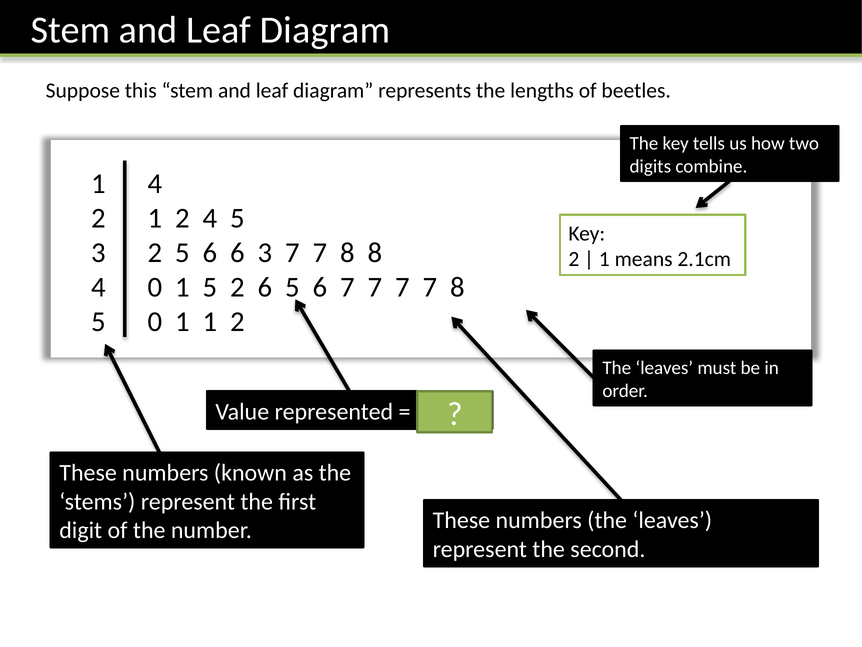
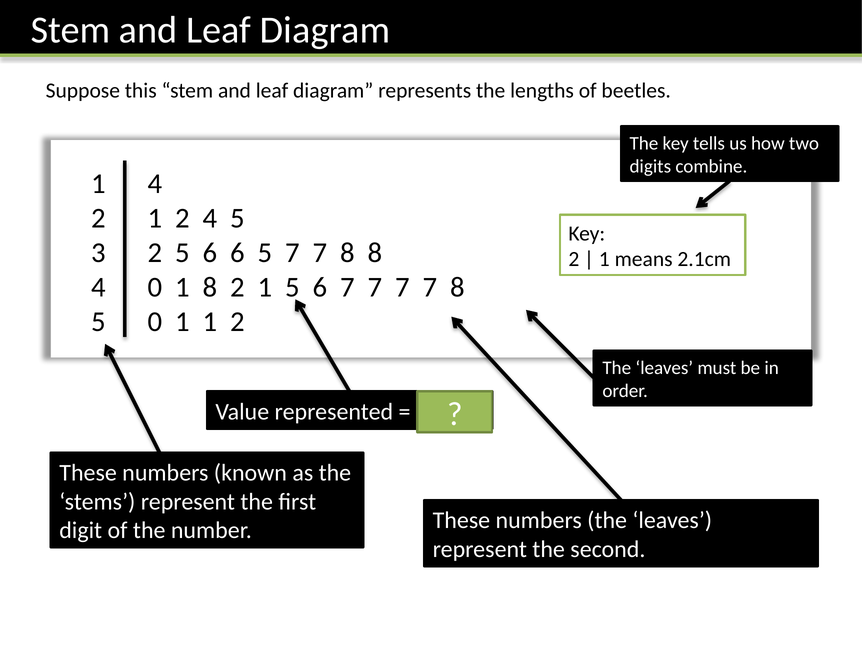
6 3: 3 -> 5
1 5: 5 -> 8
2 6: 6 -> 1
